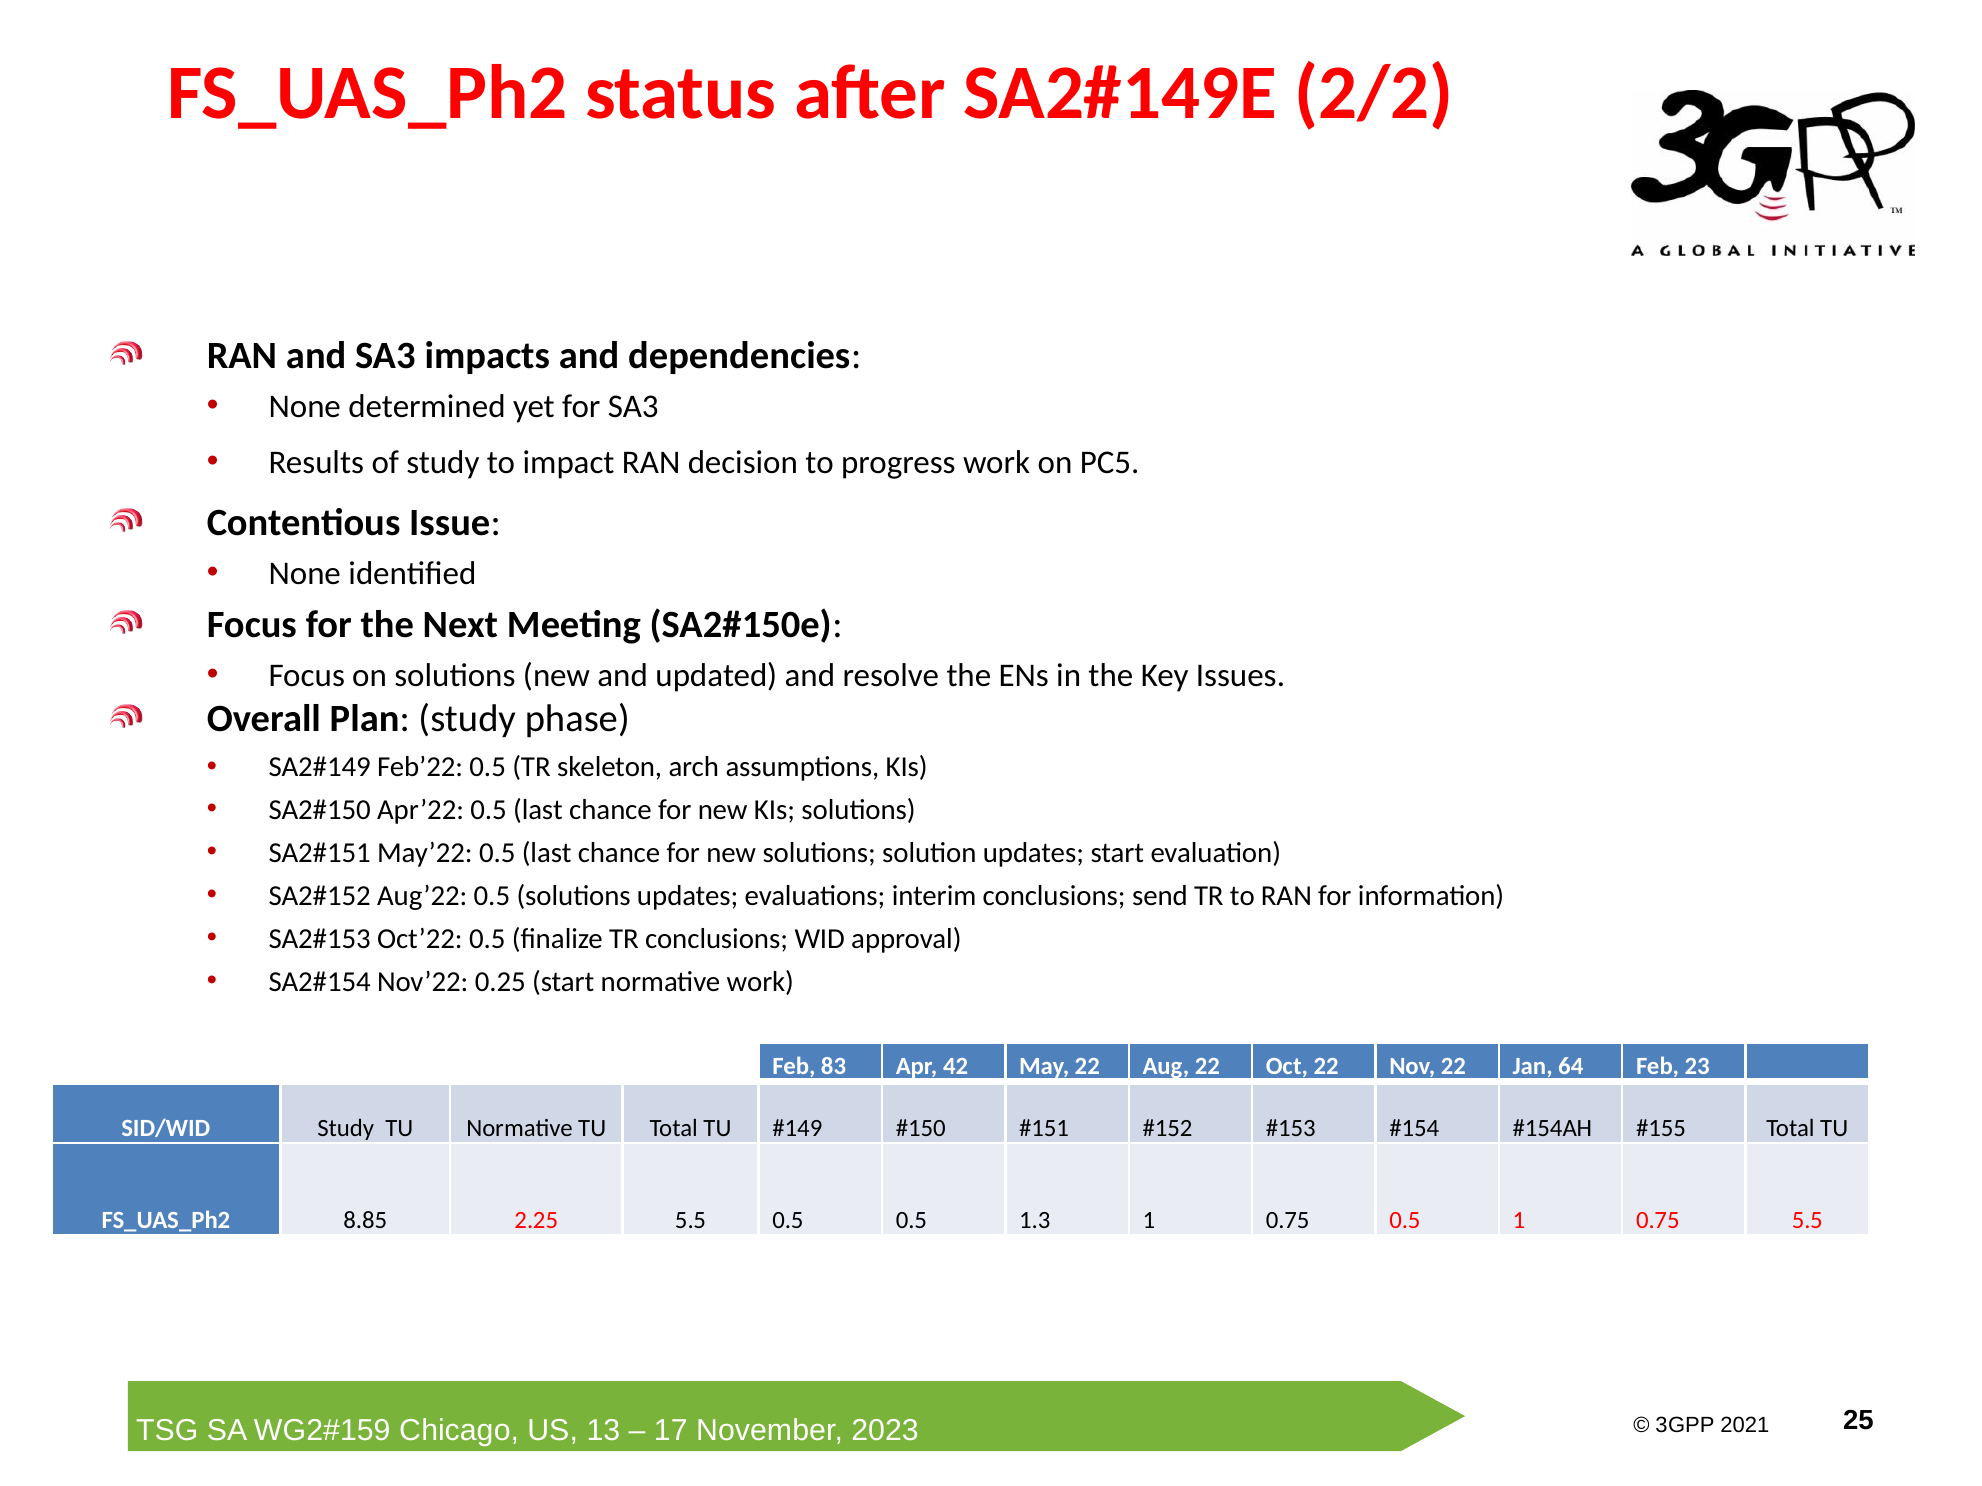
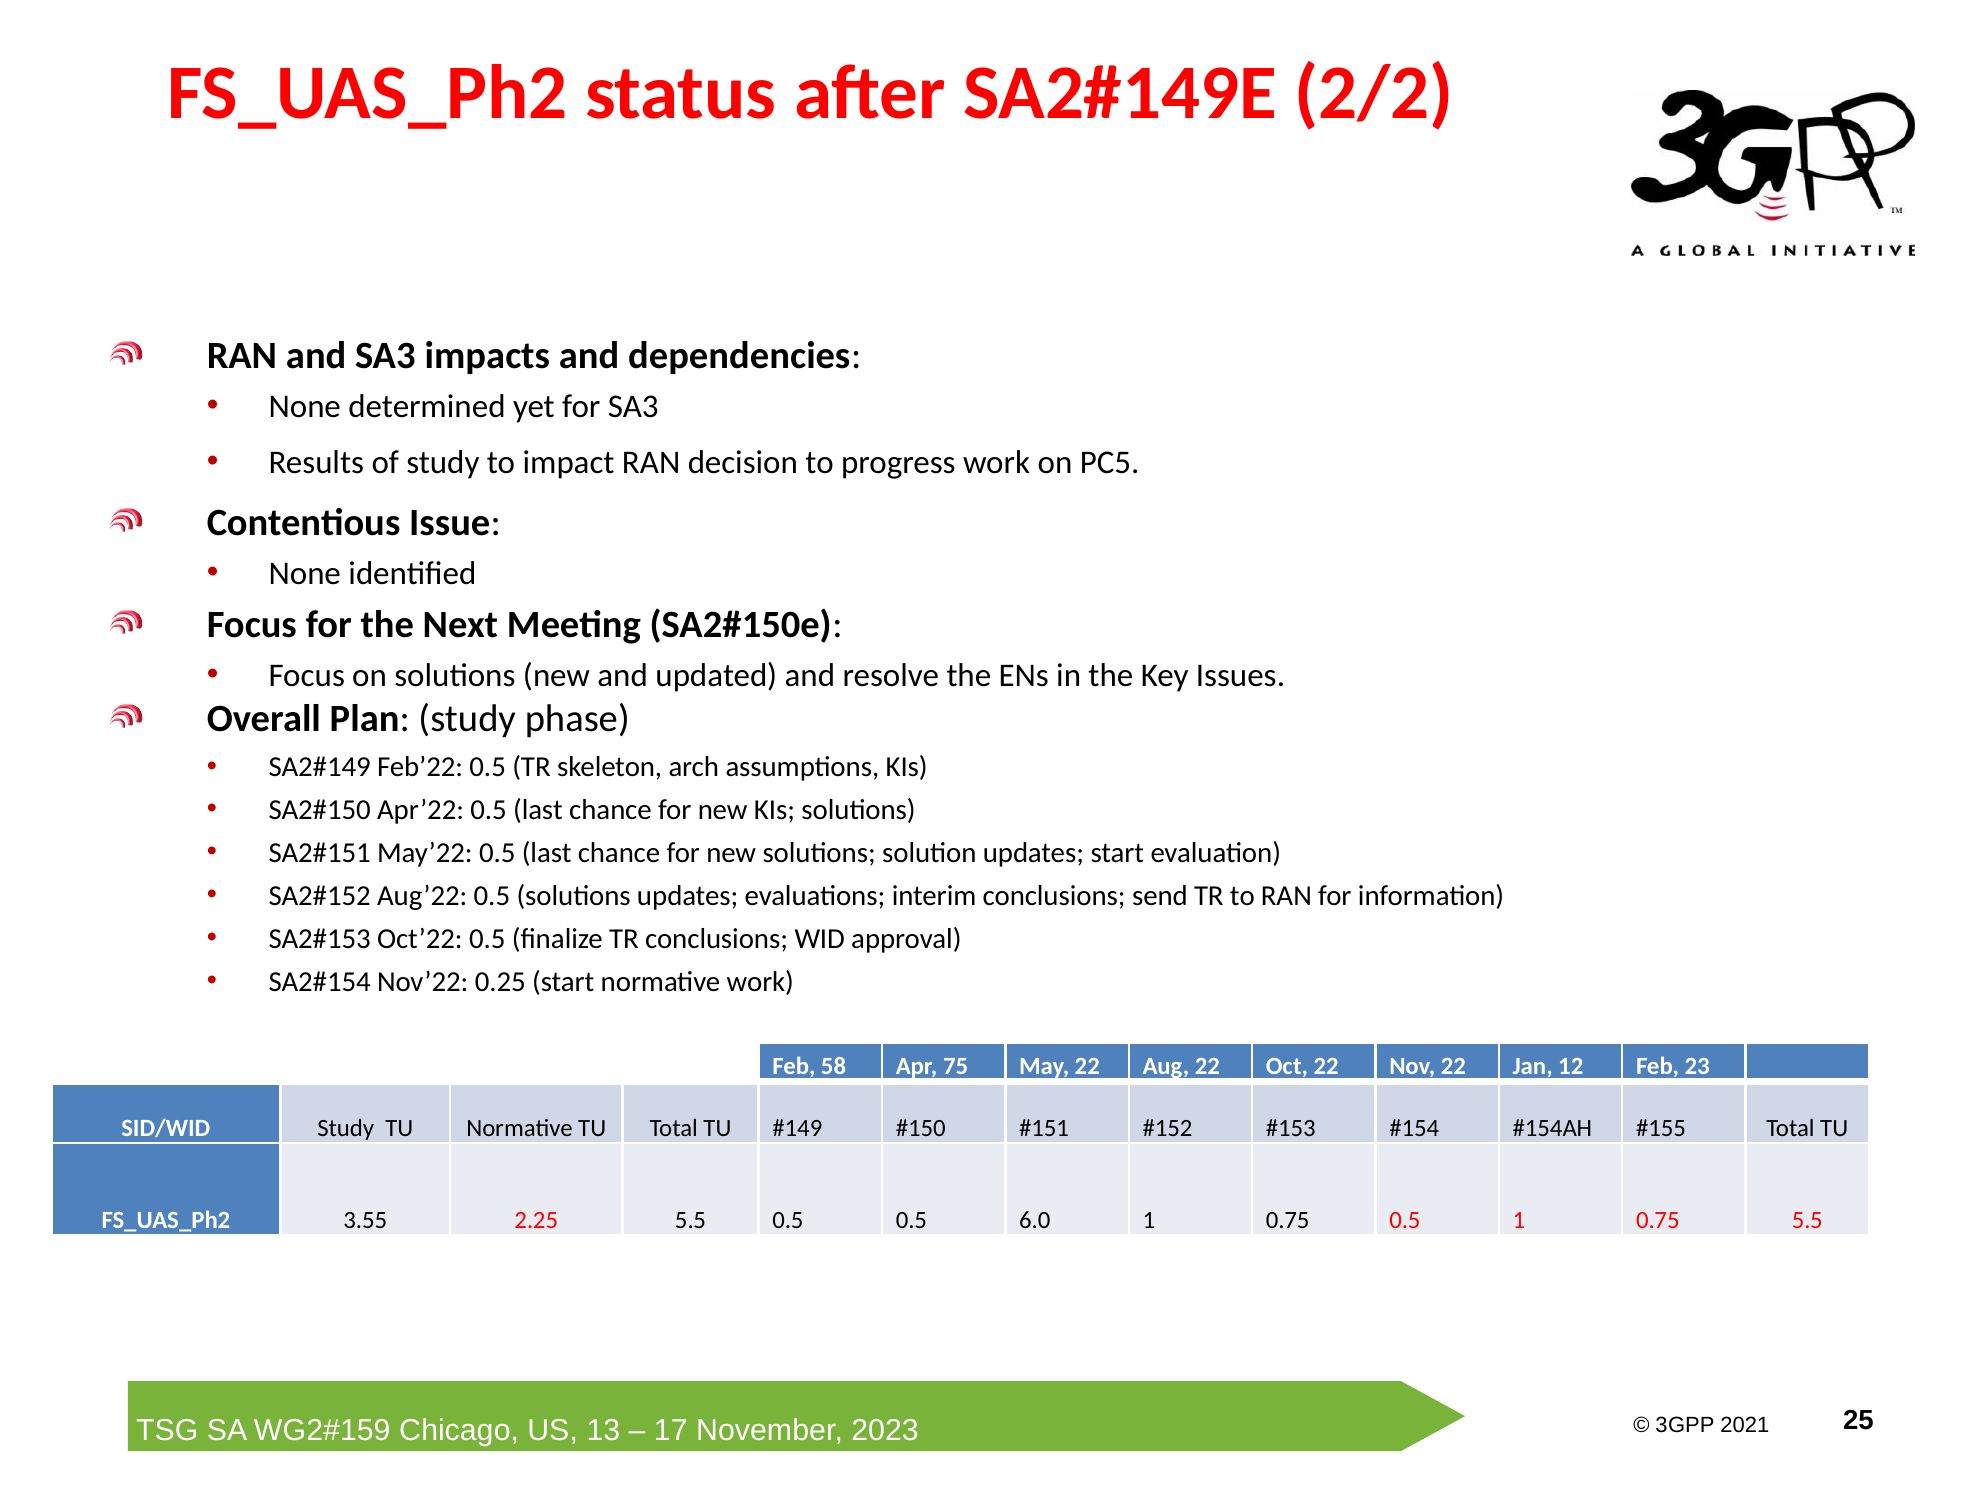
83: 83 -> 58
42: 42 -> 75
64: 64 -> 12
8.85: 8.85 -> 3.55
1.3: 1.3 -> 6.0
